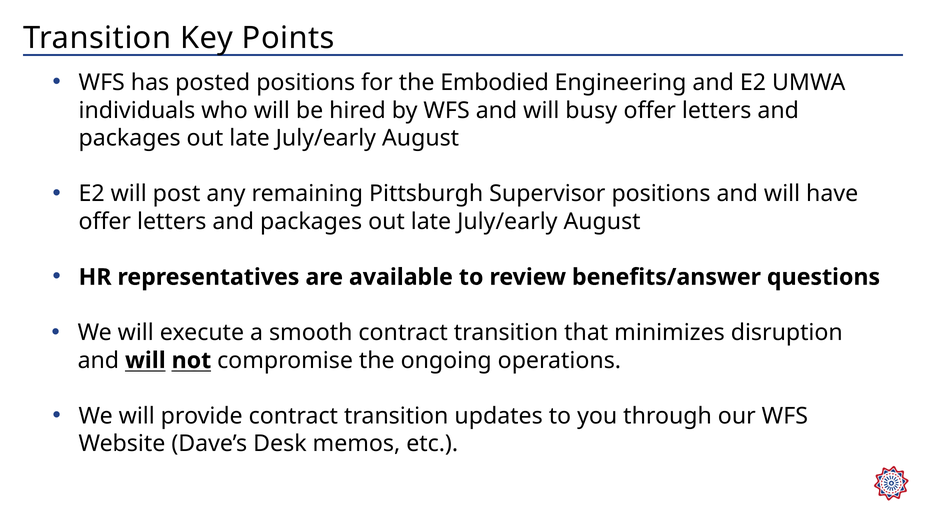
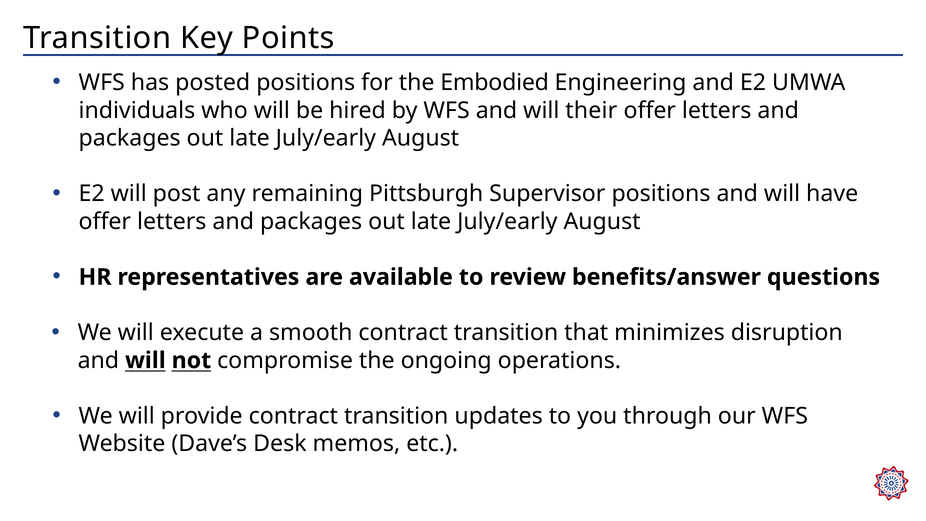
busy: busy -> their
